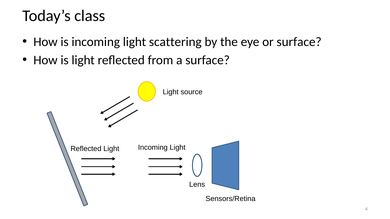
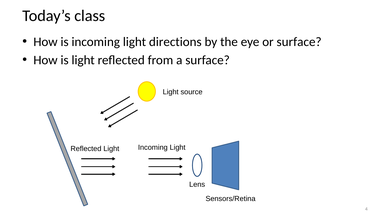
scattering: scattering -> directions
